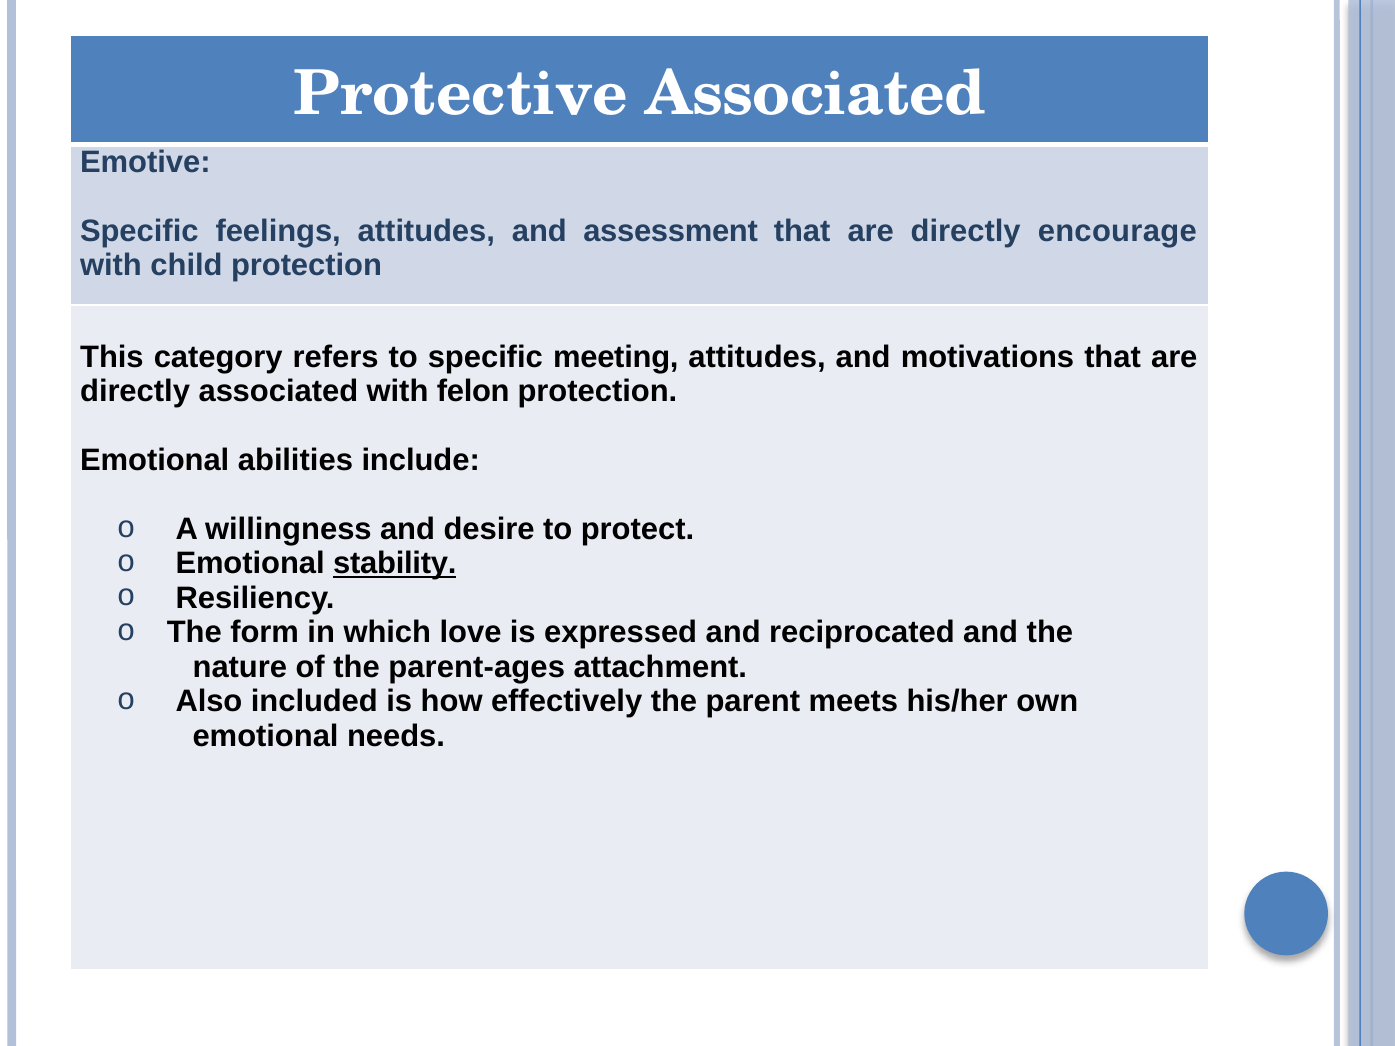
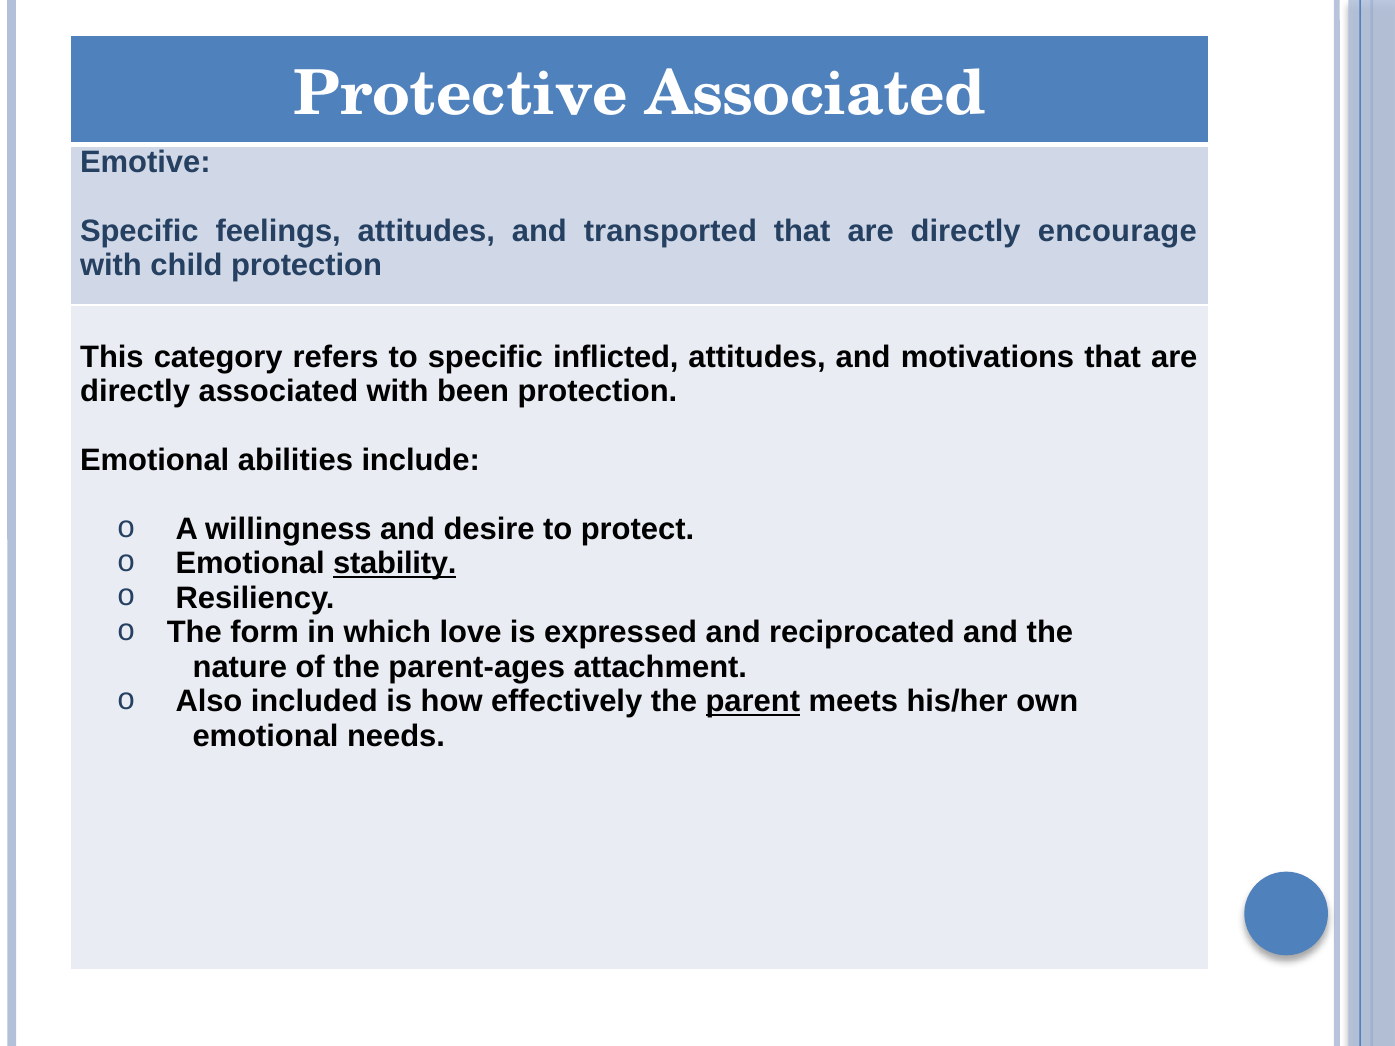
assessment: assessment -> transported
meeting: meeting -> inflicted
felon: felon -> been
parent underline: none -> present
